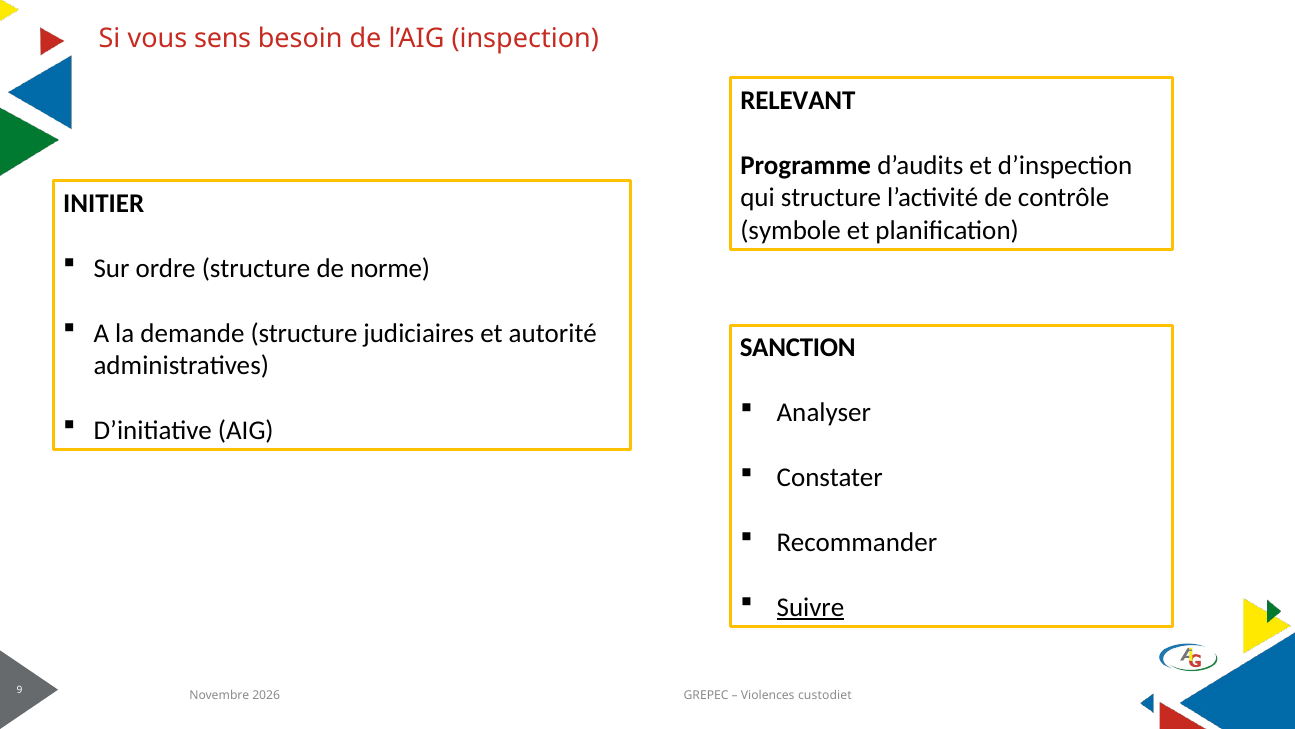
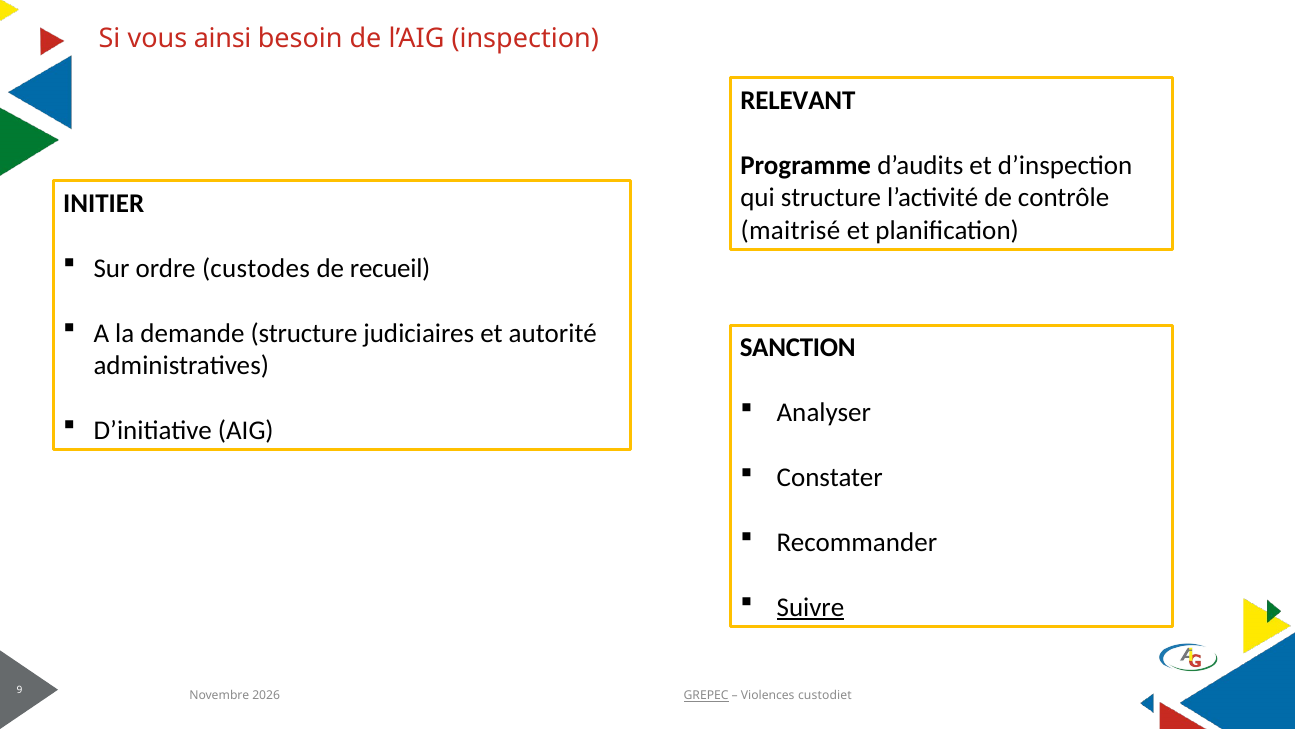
sens: sens -> ainsi
symbole: symbole -> maitrisé
ordre structure: structure -> custodes
norme: norme -> recueil
GREPEC underline: none -> present
